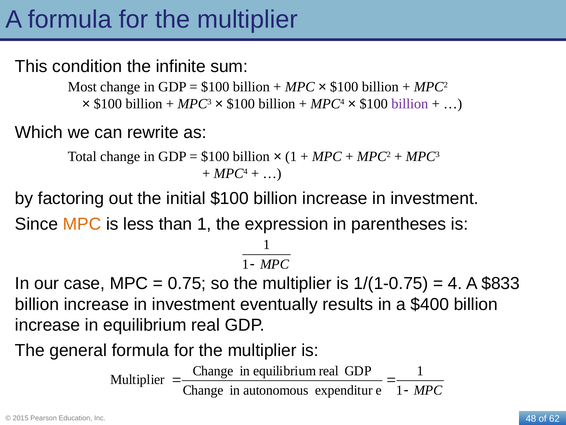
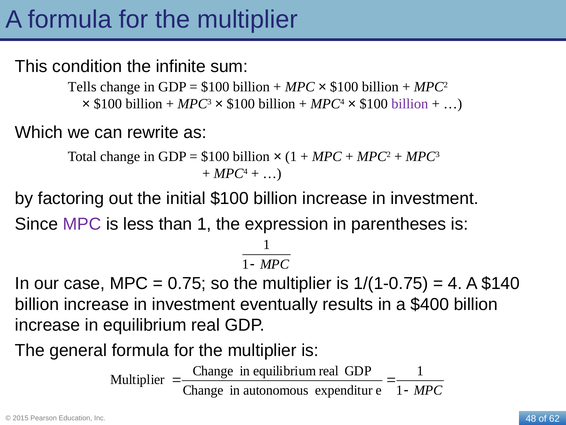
Most: Most -> Tells
MPC at (82, 224) colour: orange -> purple
$833: $833 -> $140
